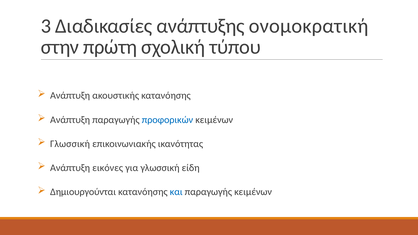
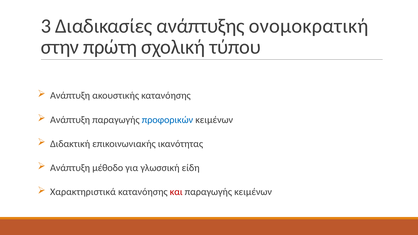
Γλωσσική at (70, 144): Γλωσσική -> Διδακτική
εικόνες: εικόνες -> μέθοδο
Δημιουργούνται: Δημιουργούνται -> Χαρακτηριστικά
και colour: blue -> red
